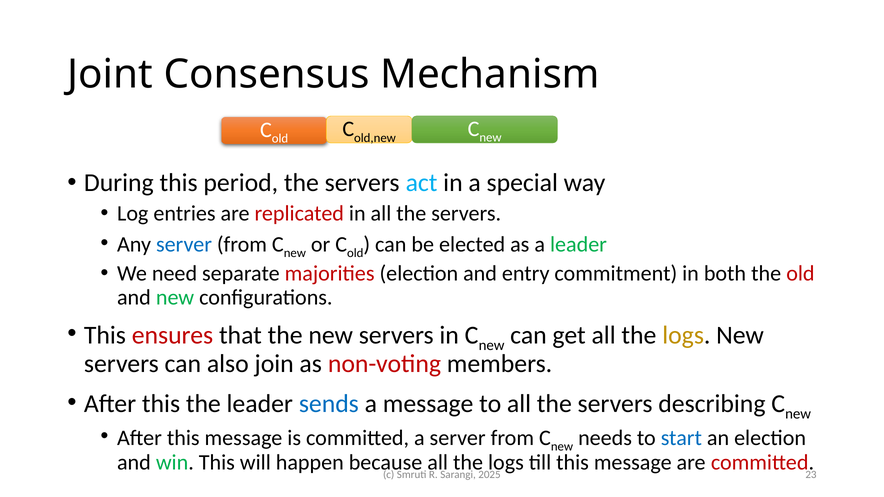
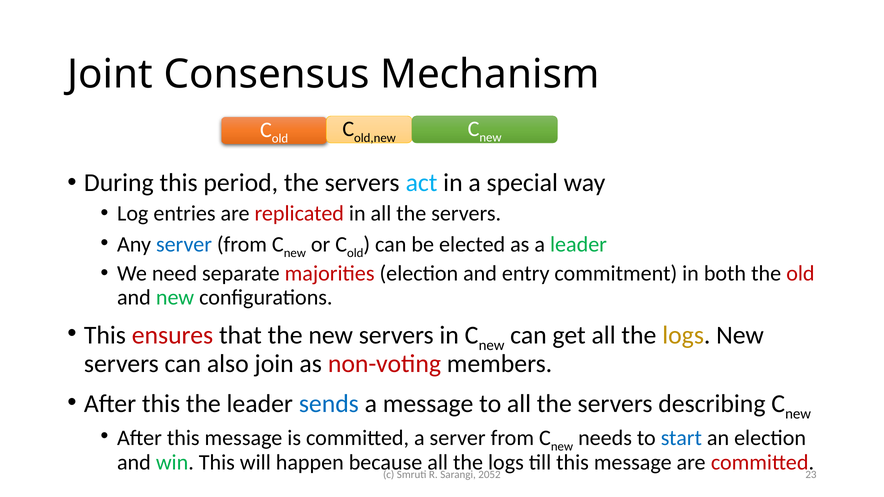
2025: 2025 -> 2052
